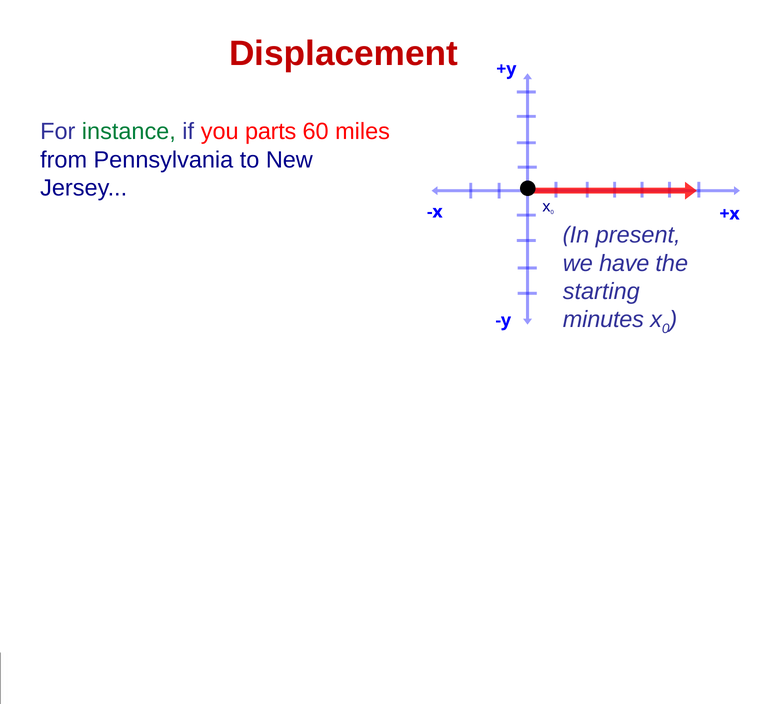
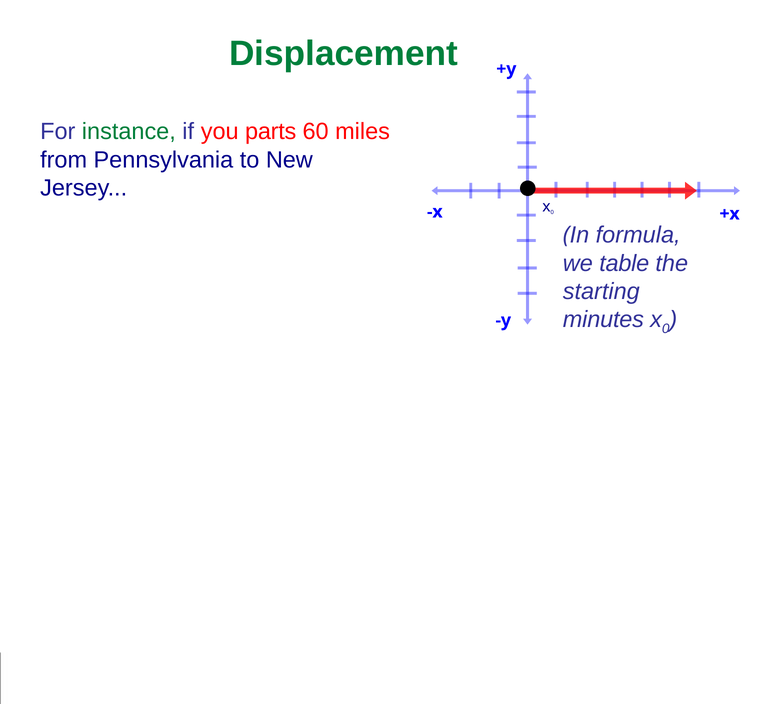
Displacement colour: red -> green
present: present -> formula
have: have -> table
